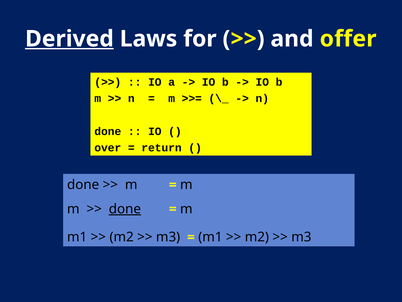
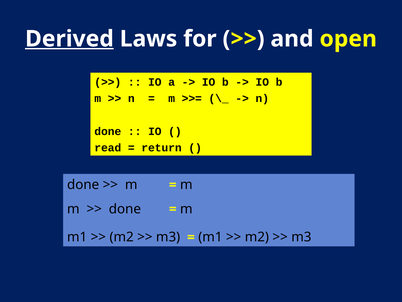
offer: offer -> open
over: over -> read
done at (125, 209) underline: present -> none
